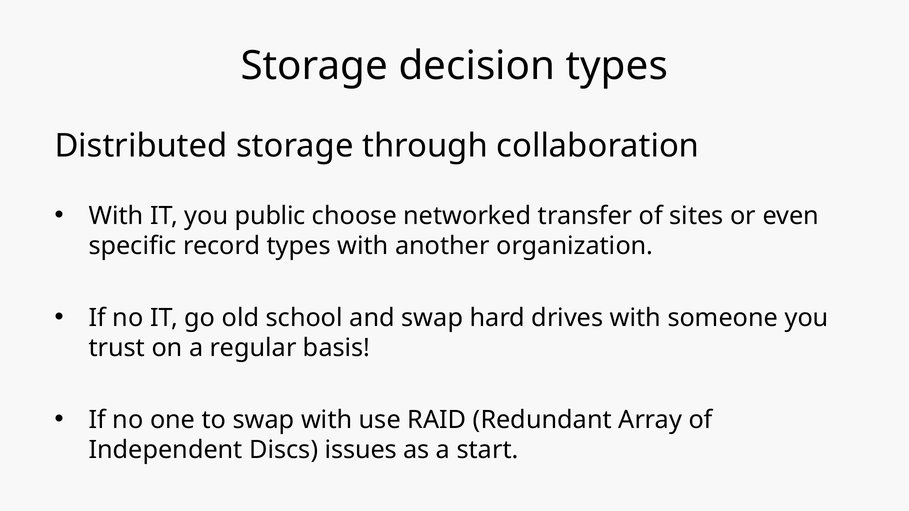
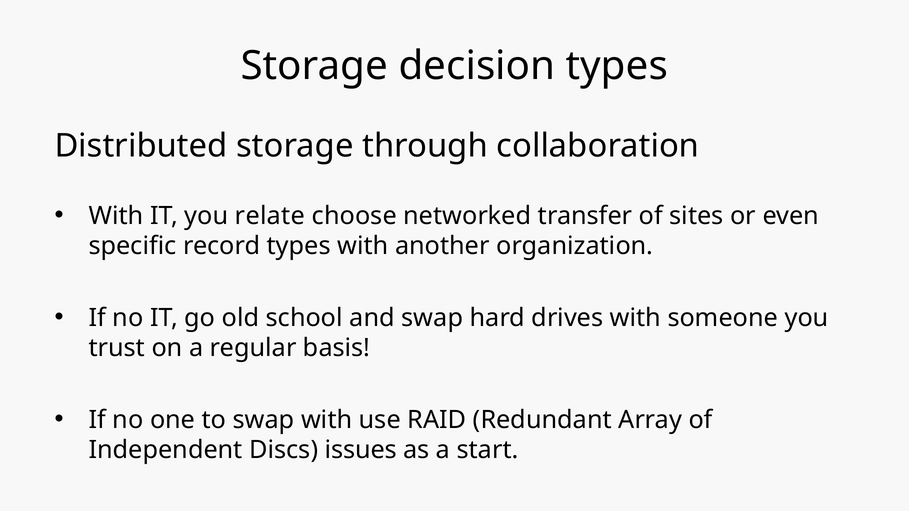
public: public -> relate
